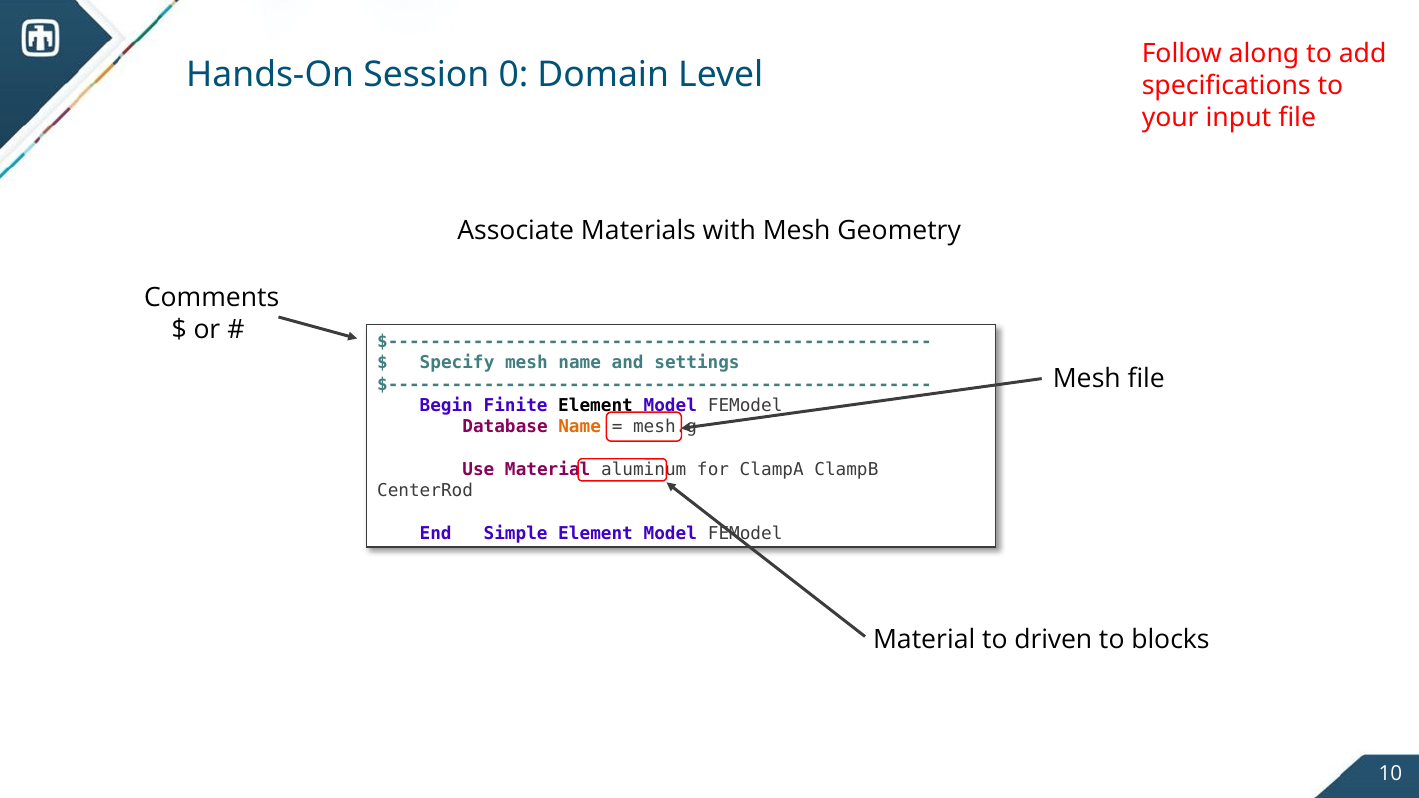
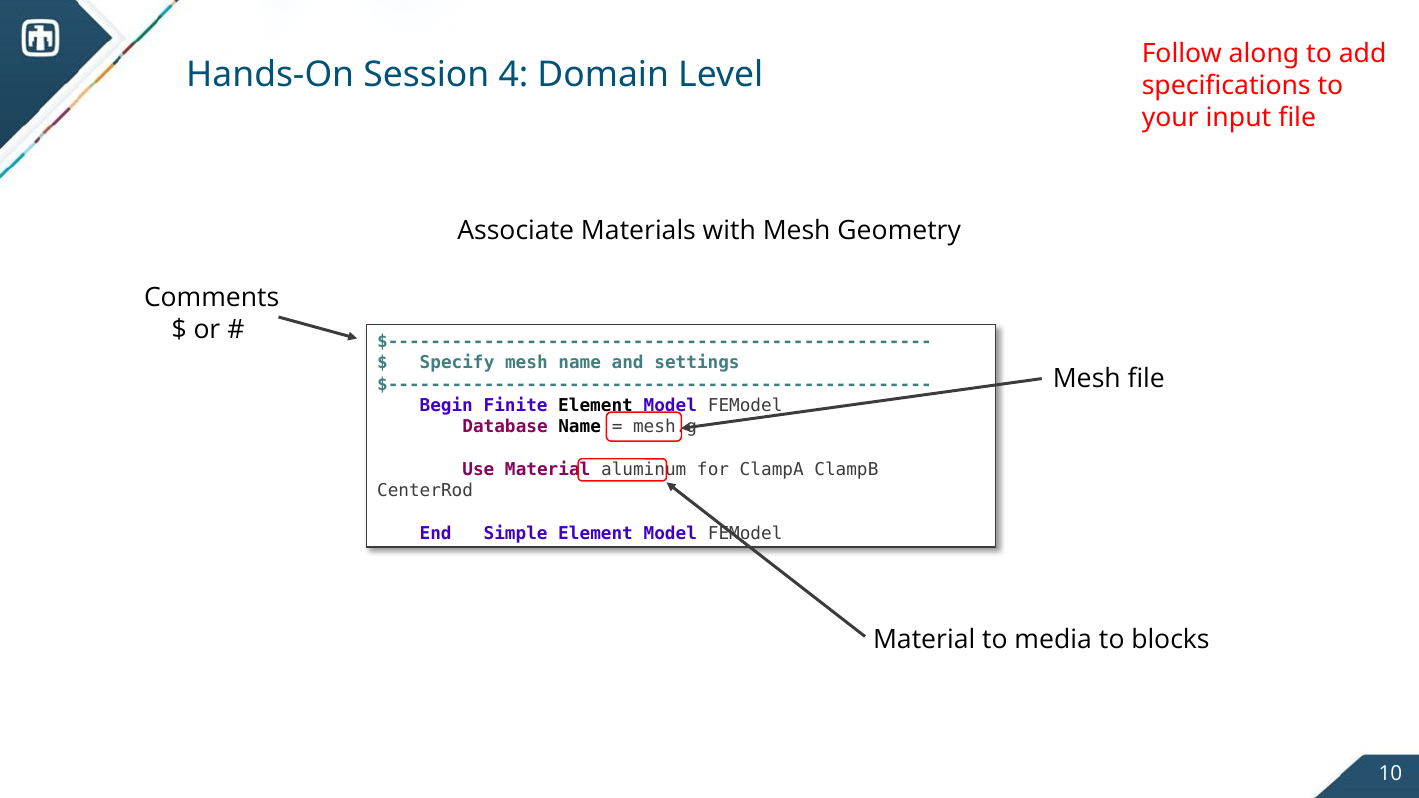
0: 0 -> 4
Name at (580, 427) colour: orange -> black
driven: driven -> media
